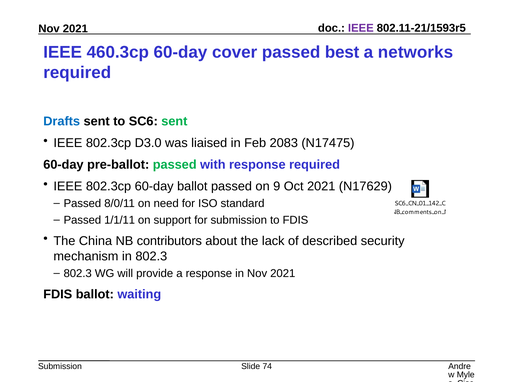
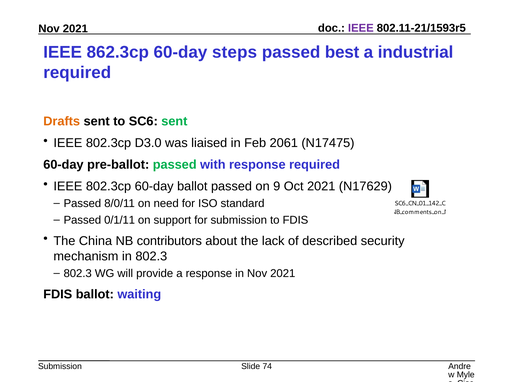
460.3cp: 460.3cp -> 862.3cp
cover: cover -> steps
networks: networks -> industrial
Drafts colour: blue -> orange
2083: 2083 -> 2061
1/1/11: 1/1/11 -> 0/1/11
